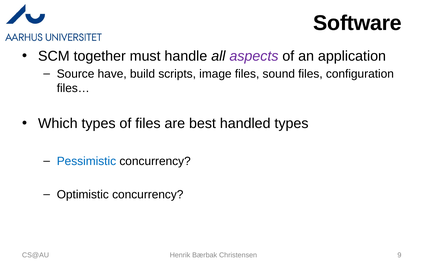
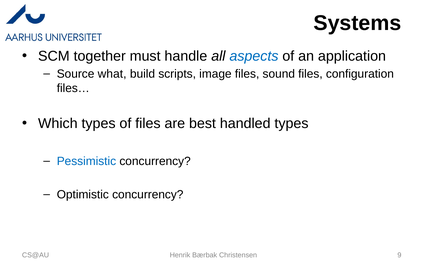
Software: Software -> Systems
aspects colour: purple -> blue
have: have -> what
